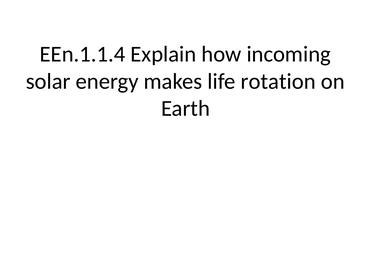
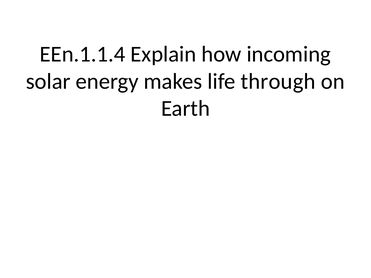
rotation: rotation -> through
